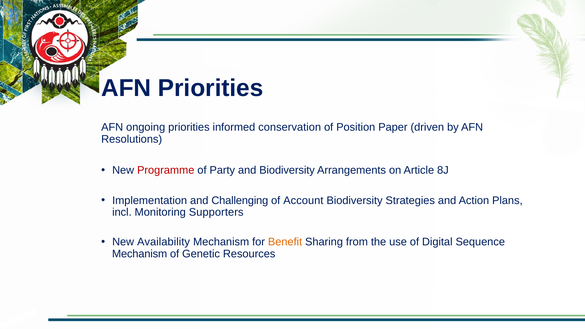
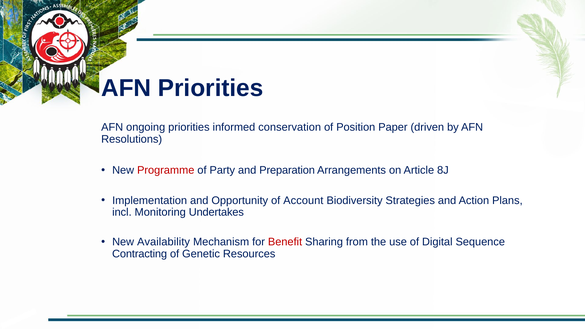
and Biodiversity: Biodiversity -> Preparation
Challenging: Challenging -> Opportunity
Supporters: Supporters -> Undertakes
Benefit colour: orange -> red
Mechanism at (140, 254): Mechanism -> Contracting
